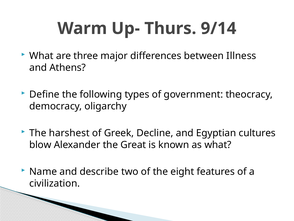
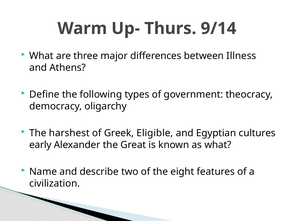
Decline: Decline -> Eligible
blow: blow -> early
